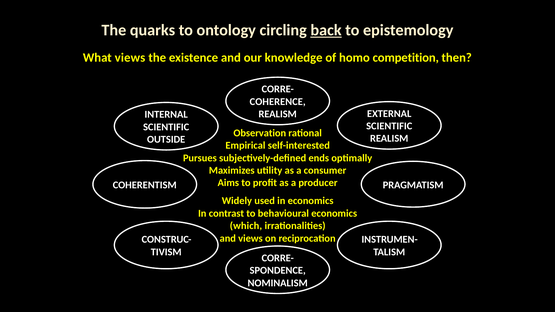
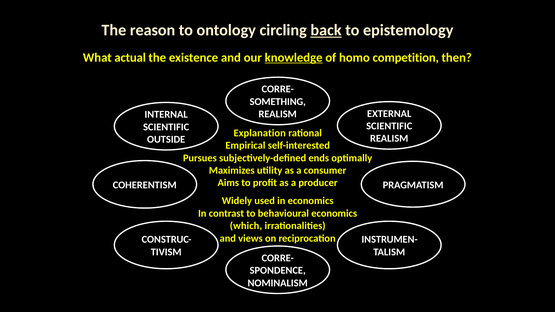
quarks: quarks -> reason
What views: views -> actual
knowledge underline: none -> present
COHERENCE: COHERENCE -> SOMETHING
Observation: Observation -> Explanation
